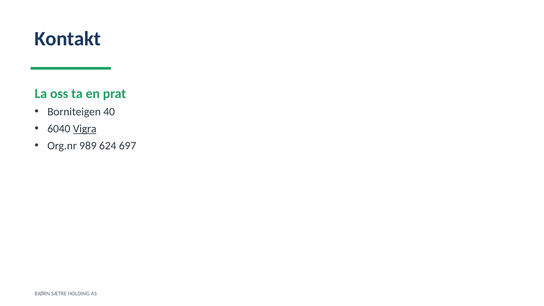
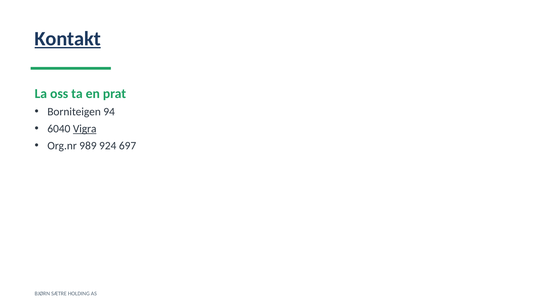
Kontakt underline: none -> present
40: 40 -> 94
624: 624 -> 924
